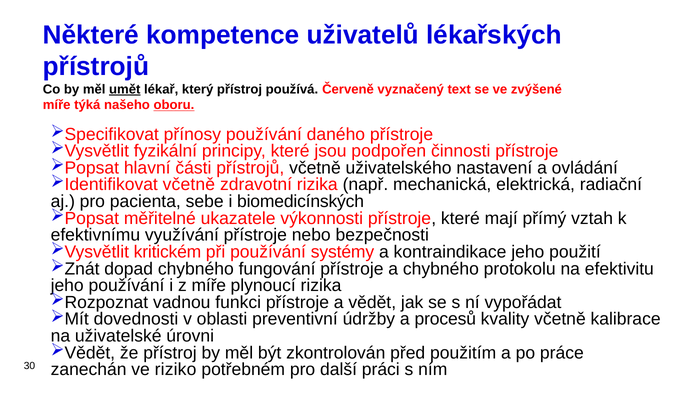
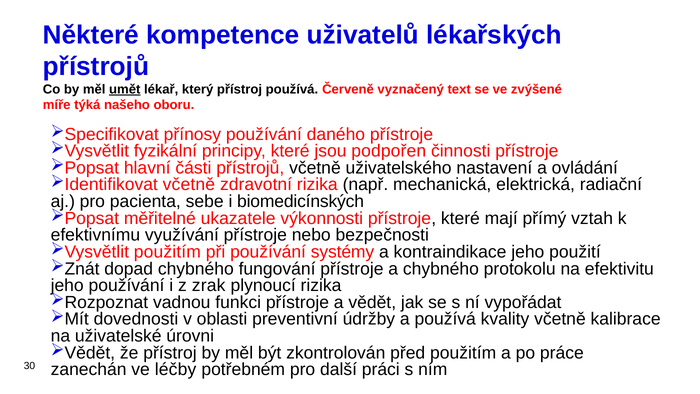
oboru underline: present -> none
kritickém at (168, 252): kritickém -> použitím
z míře: míře -> zrak
a procesů: procesů -> používá
riziko: riziko -> léčby
